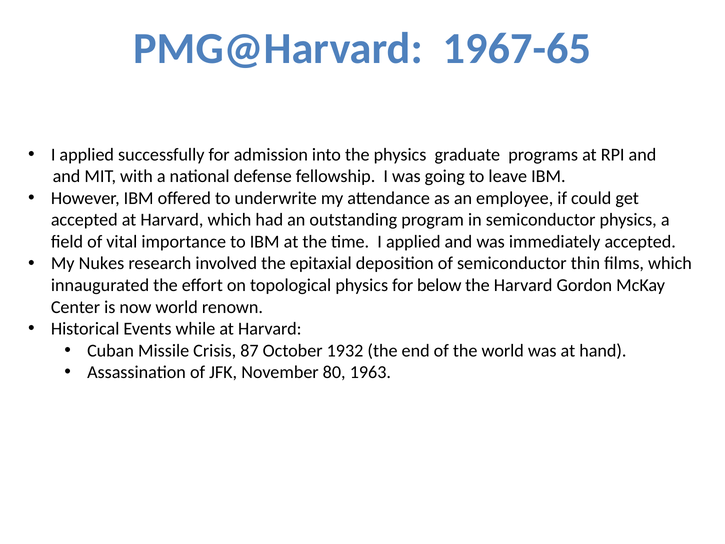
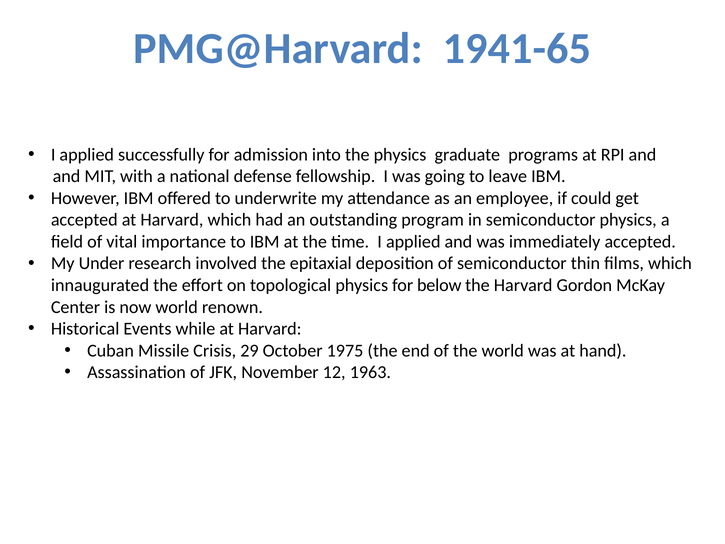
1967-65: 1967-65 -> 1941-65
Nukes: Nukes -> Under
87: 87 -> 29
1932: 1932 -> 1975
80: 80 -> 12
